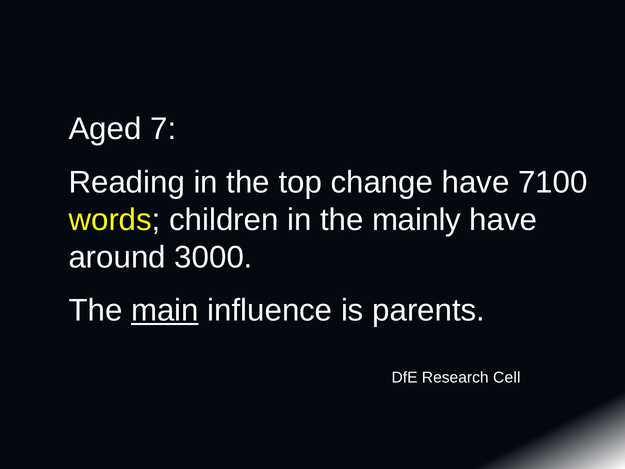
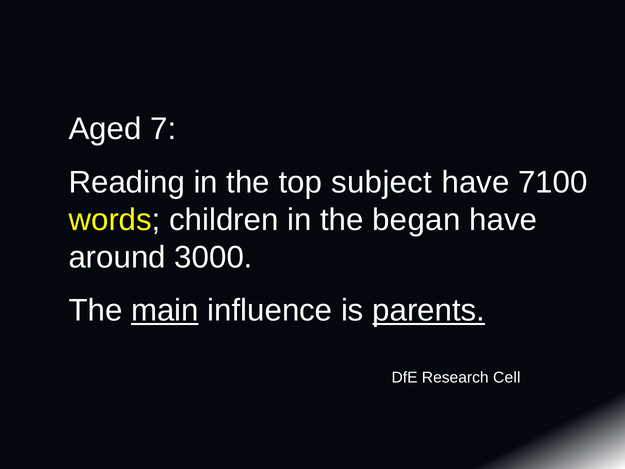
change: change -> subject
mainly: mainly -> began
parents underline: none -> present
